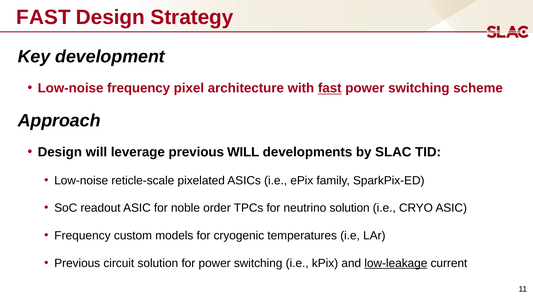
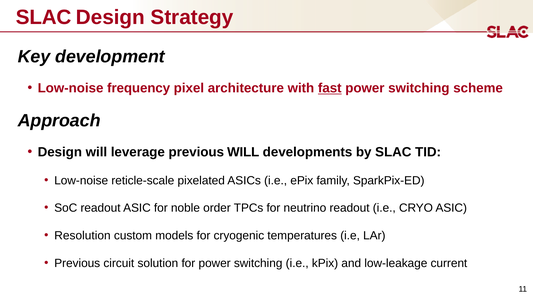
FAST at (43, 17): FAST -> SLAC
neutrino solution: solution -> readout
Frequency at (82, 235): Frequency -> Resolution
low-leakage underline: present -> none
